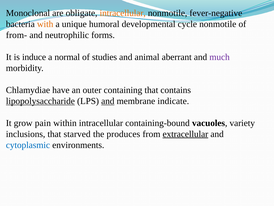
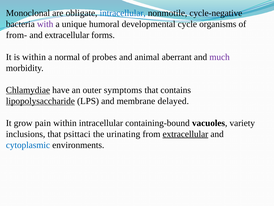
intracellular at (123, 13) colour: orange -> blue
fever-negative: fever-negative -> cycle-negative
with colour: orange -> purple
cycle nonmotile: nonmotile -> organisms
and neutrophilic: neutrophilic -> extracellular
is induce: induce -> within
studies: studies -> probes
Chlamydiae underline: none -> present
containing: containing -> symptoms
and at (108, 101) underline: present -> none
indicate: indicate -> delayed
starved: starved -> psittaci
produces: produces -> urinating
